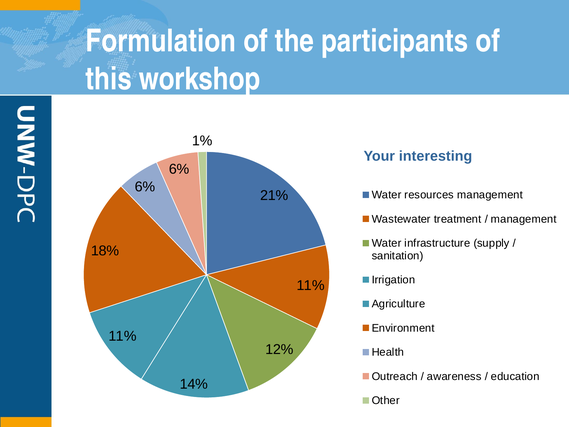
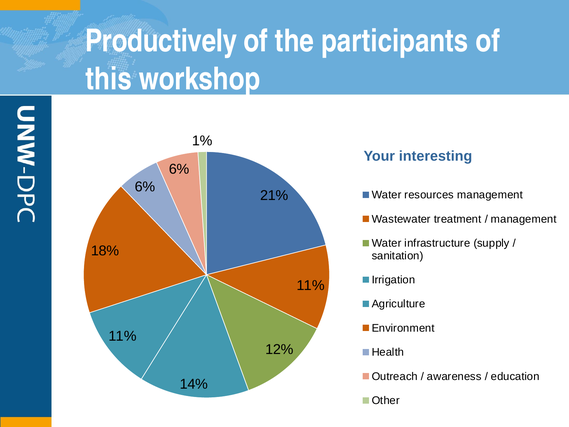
Formulation: Formulation -> Productively
